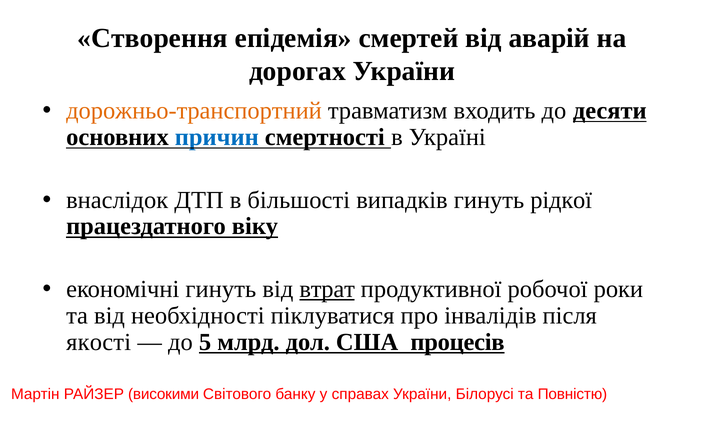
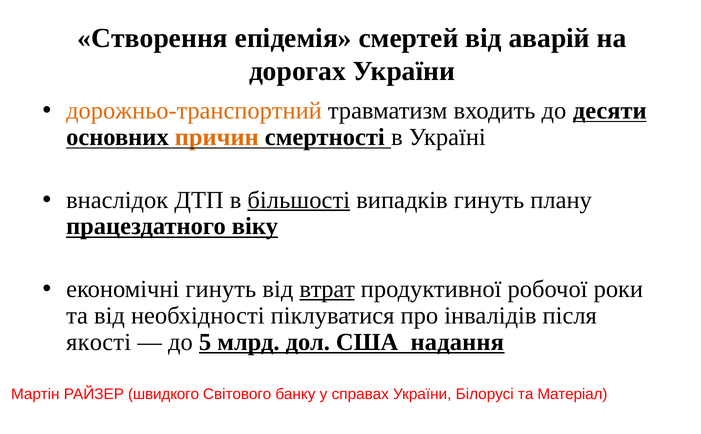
причин colour: blue -> orange
більшості underline: none -> present
рідкої: рідкої -> плану
процесів: процесів -> надання
високими: високими -> швидкого
Повністю: Повністю -> Матеріал
